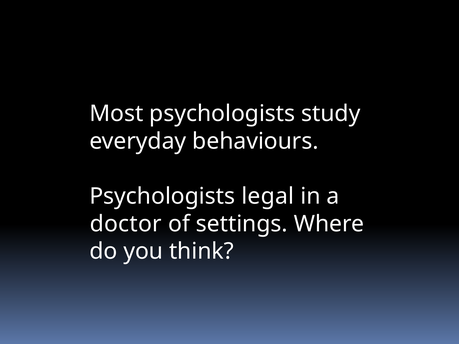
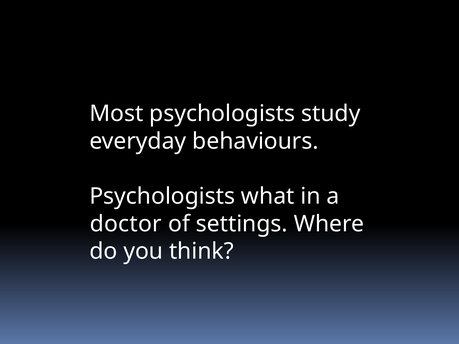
legal: legal -> what
